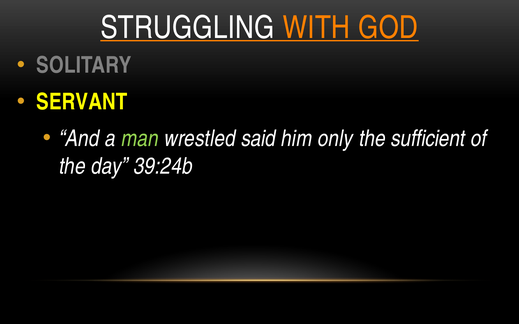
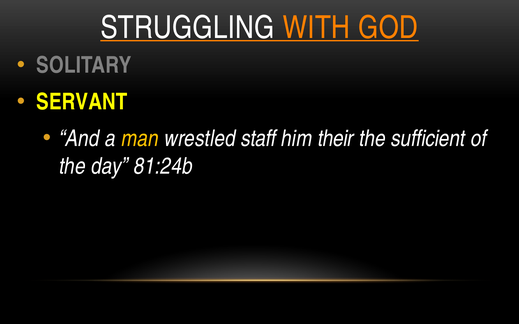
man colour: light green -> yellow
said: said -> staff
only: only -> their
39:24b: 39:24b -> 81:24b
